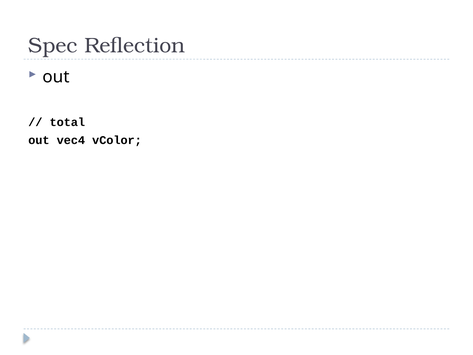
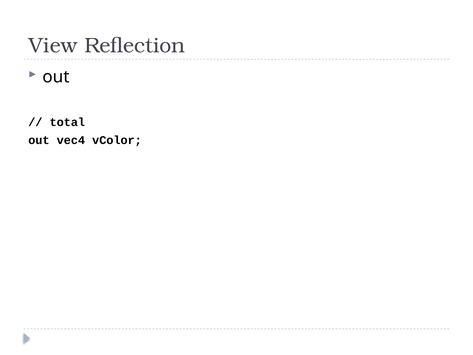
Spec: Spec -> View
